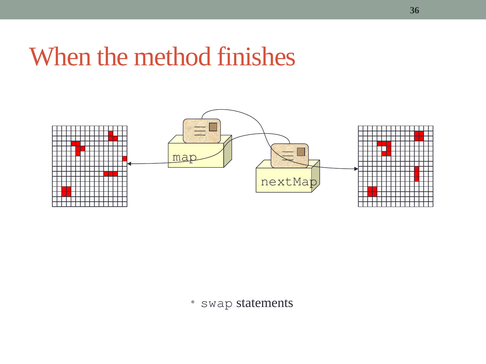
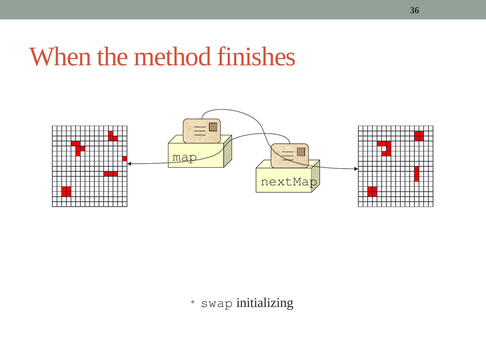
statements: statements -> initializing
